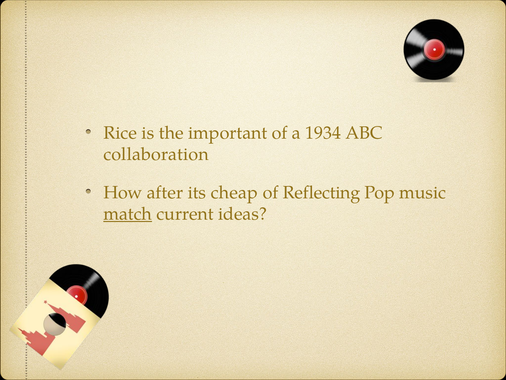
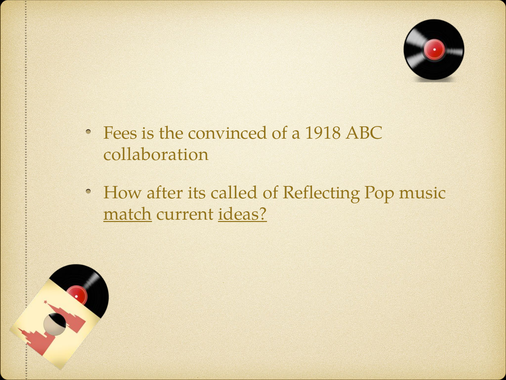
Rice: Rice -> Fees
important: important -> convinced
1934: 1934 -> 1918
cheap: cheap -> called
ideas underline: none -> present
